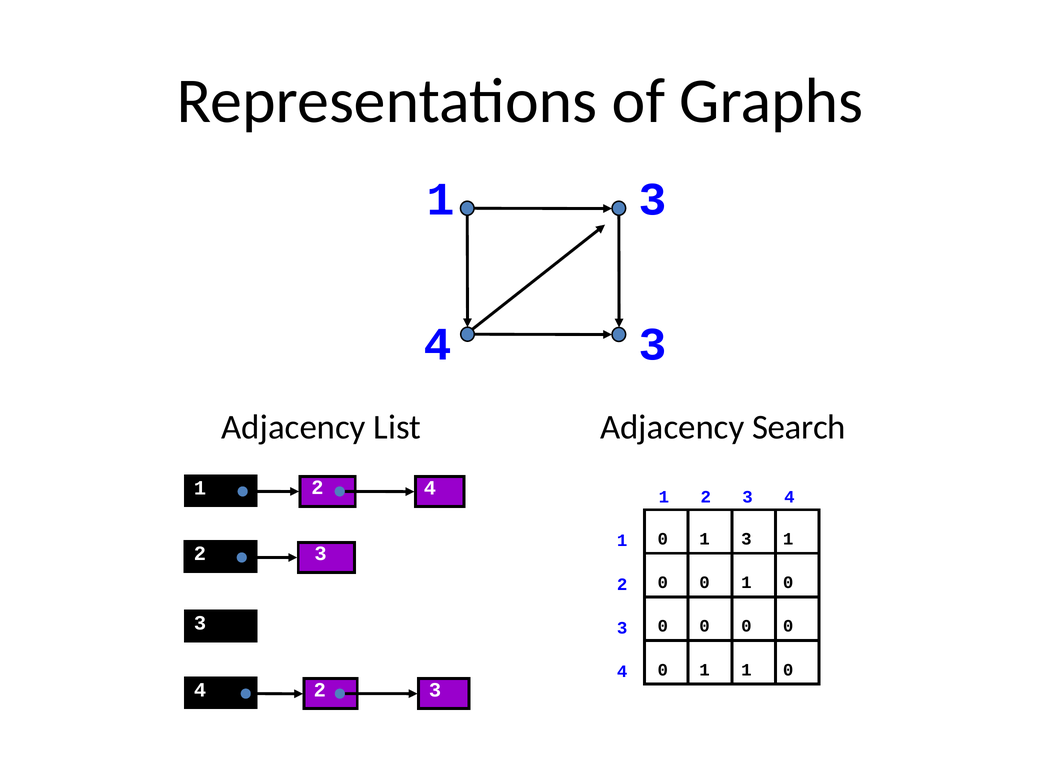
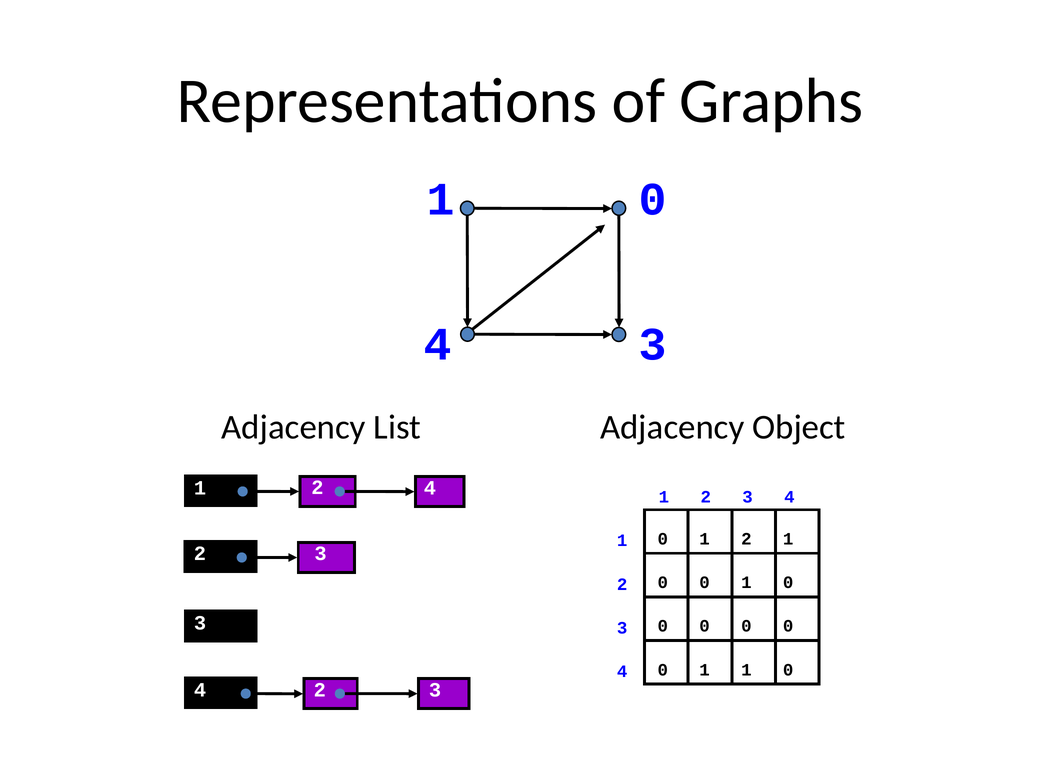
3 at (653, 200): 3 -> 0
Search: Search -> Object
3 at (746, 539): 3 -> 2
